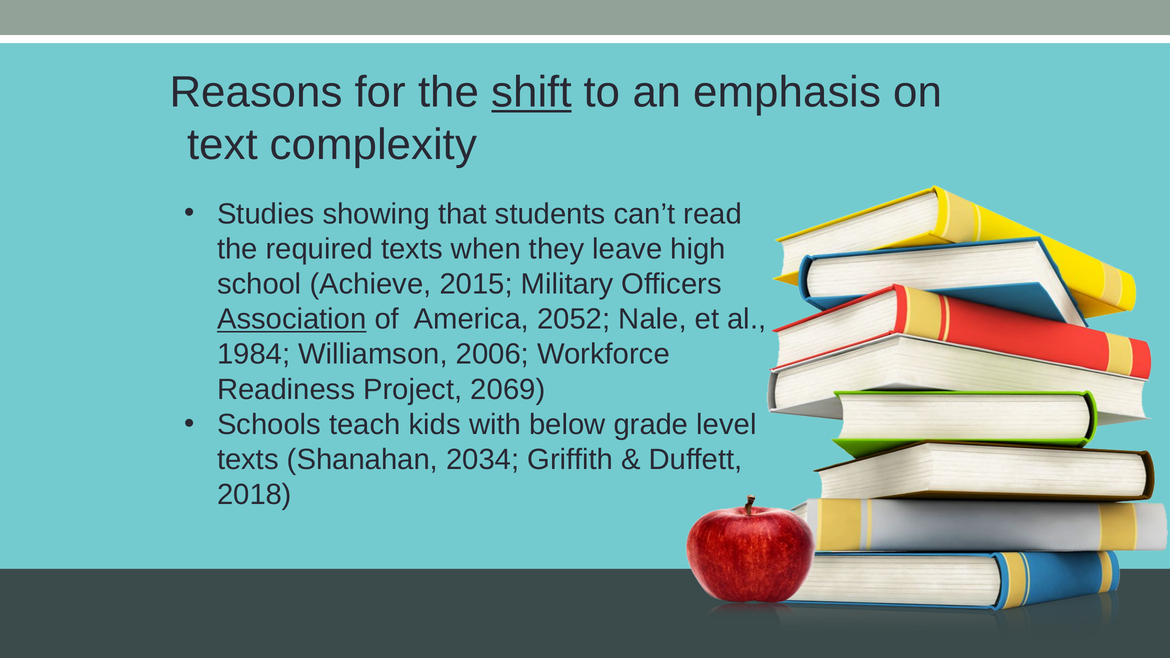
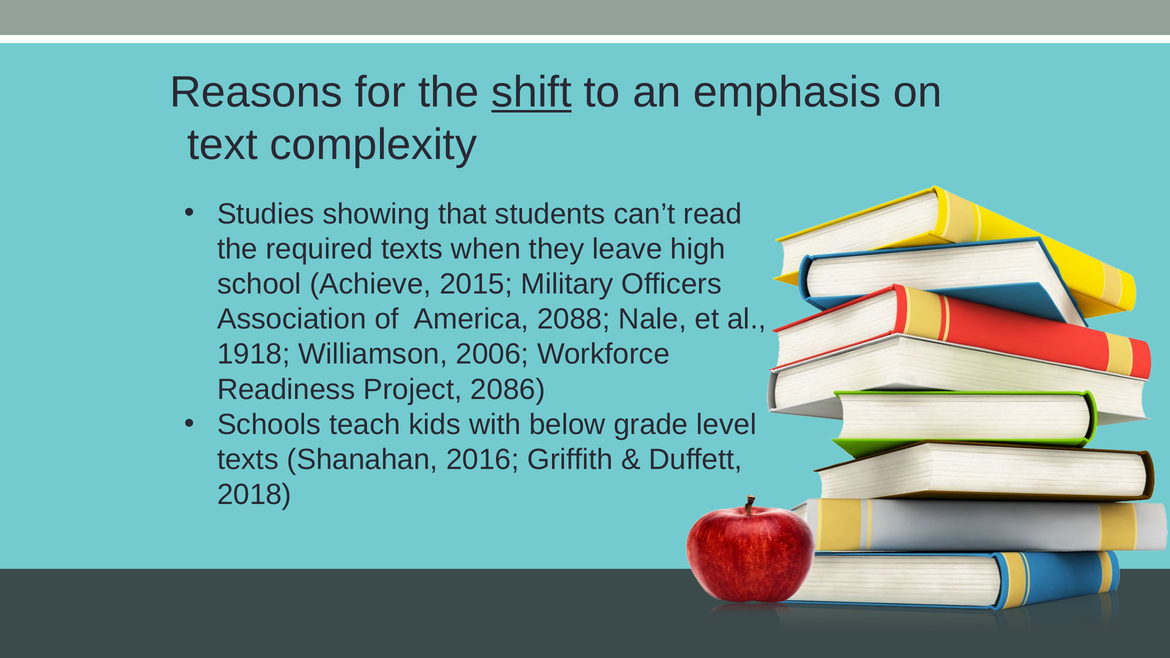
Association underline: present -> none
2052: 2052 -> 2088
1984: 1984 -> 1918
2069: 2069 -> 2086
2034: 2034 -> 2016
